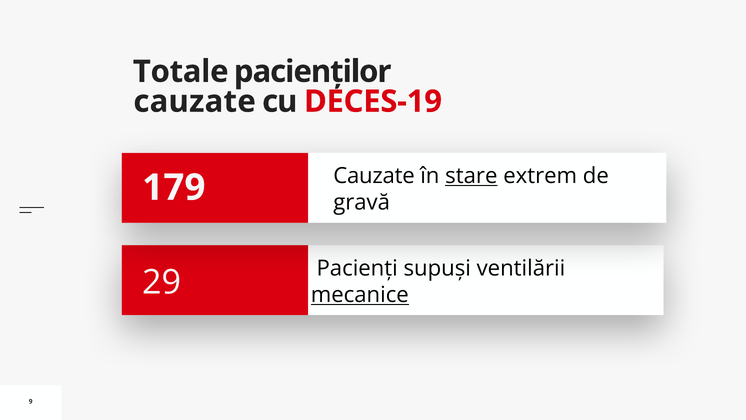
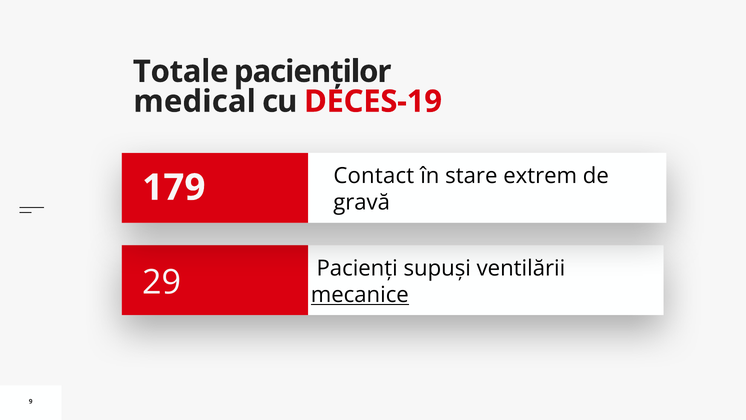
cauzate at (195, 101): cauzate -> medical
Cauzate at (374, 176): Cauzate -> Contact
stare underline: present -> none
